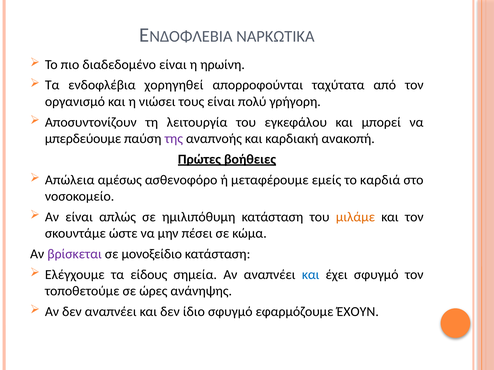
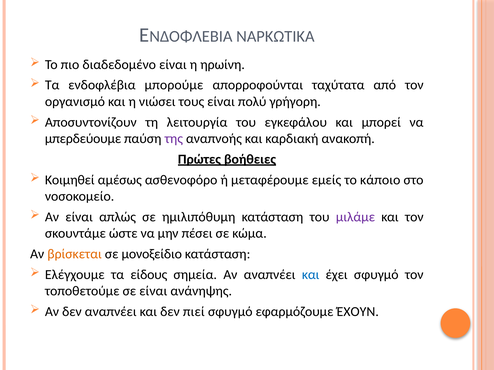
χορηγηθεί: χορηγηθεί -> μπορούμε
Απώλεια: Απώλεια -> Κοιμηθεί
καρδιά: καρδιά -> κάποιο
μιλάμε colour: orange -> purple
βρίσκεται colour: purple -> orange
σε ώρες: ώρες -> είναι
ίδιο: ίδιο -> πιεί
